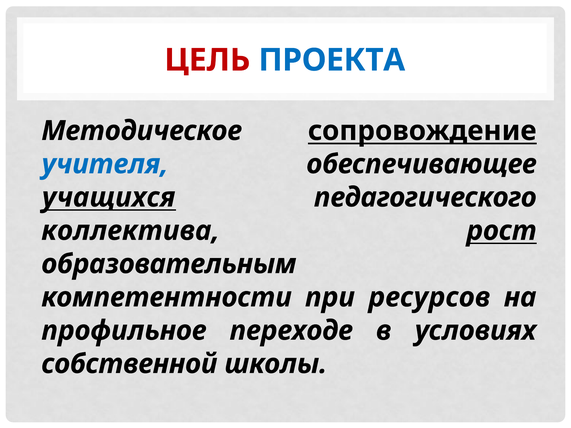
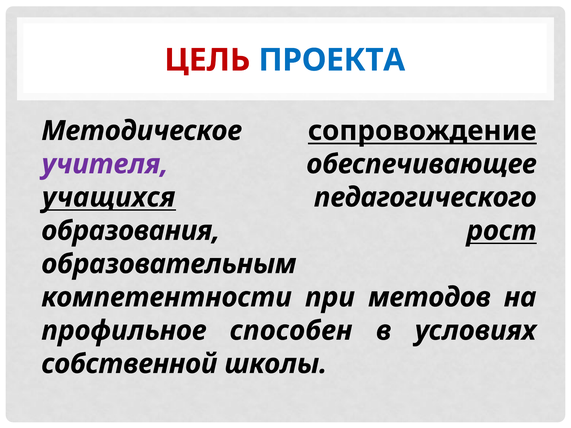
учителя colour: blue -> purple
коллектива: коллектива -> образования
ресурсов: ресурсов -> методов
переходе: переходе -> способен
